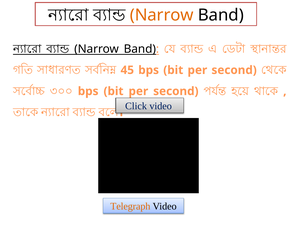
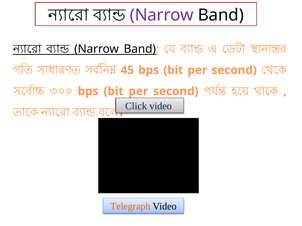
Narrow at (162, 15) colour: orange -> purple
